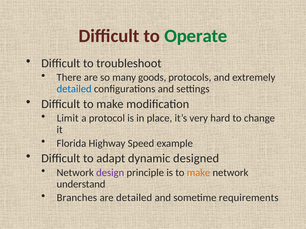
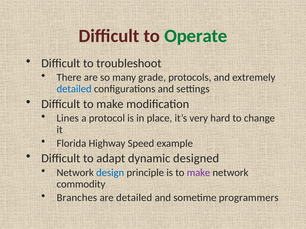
goods: goods -> grade
Limit: Limit -> Lines
design colour: purple -> blue
make at (199, 173) colour: orange -> purple
understand: understand -> commodity
requirements: requirements -> programmers
